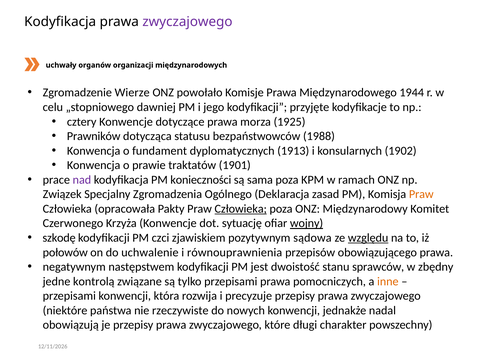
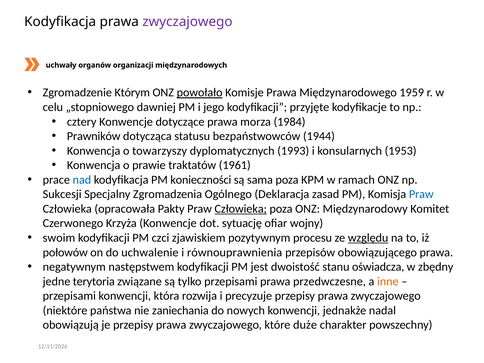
Wierze: Wierze -> Którym
powołało underline: none -> present
1944: 1944 -> 1959
1925: 1925 -> 1984
1988: 1988 -> 1944
fundament: fundament -> towarzyszy
1913: 1913 -> 1993
1902: 1902 -> 1953
1901: 1901 -> 1961
nad colour: purple -> blue
Związek: Związek -> Sukcesji
Praw at (421, 194) colour: orange -> blue
wojny underline: present -> none
szkodę: szkodę -> swoim
sądowa: sądowa -> procesu
sprawców: sprawców -> oświadcza
kontrolą: kontrolą -> terytoria
pomocniczych: pomocniczych -> przedwczesne
rzeczywiste: rzeczywiste -> zaniechania
długi: długi -> duże
